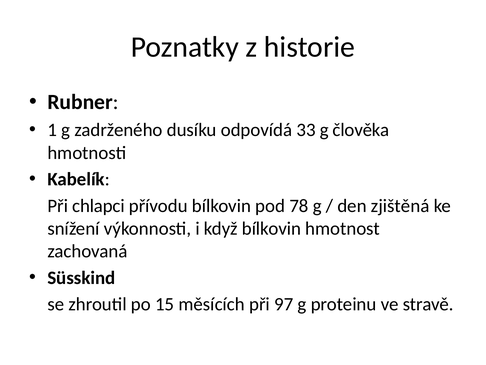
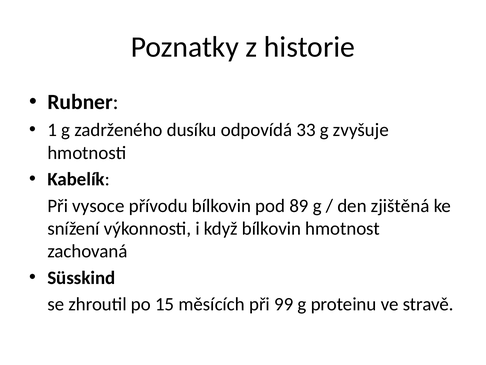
člověka: člověka -> zvyšuje
chlapci: chlapci -> vysoce
78: 78 -> 89
97: 97 -> 99
